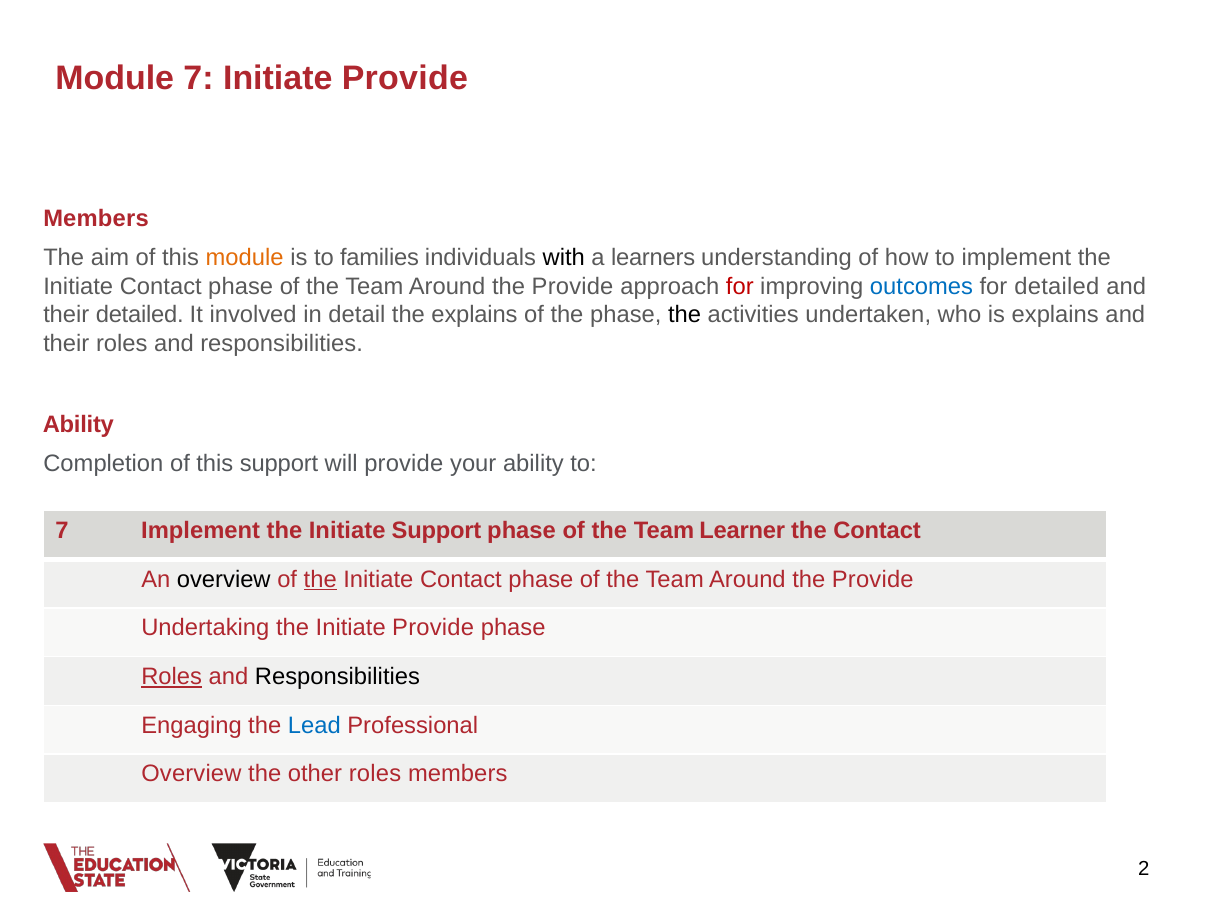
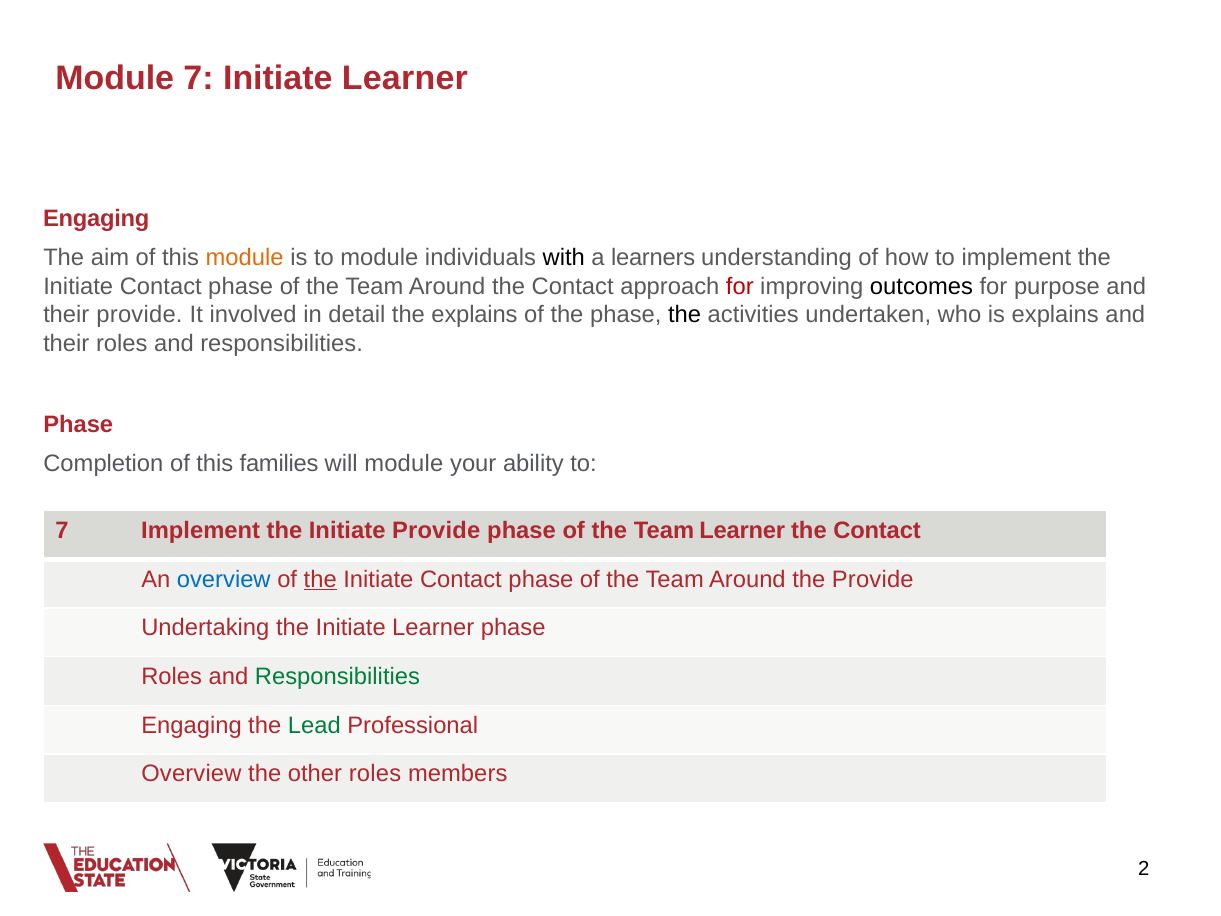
7 Initiate Provide: Provide -> Learner
Members at (96, 219): Members -> Engaging
is to families: families -> module
Provide at (573, 286): Provide -> Contact
outcomes colour: blue -> black
for detailed: detailed -> purpose
their detailed: detailed -> provide
Ability at (78, 425): Ability -> Phase
this support: support -> families
will provide: provide -> module
Initiate Support: Support -> Provide
overview at (224, 579) colour: black -> blue
the Initiate Provide: Provide -> Learner
Roles at (172, 676) underline: present -> none
Responsibilities at (337, 676) colour: black -> green
Lead colour: blue -> green
